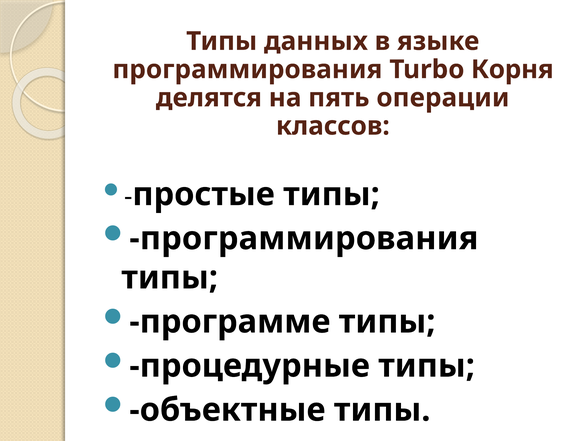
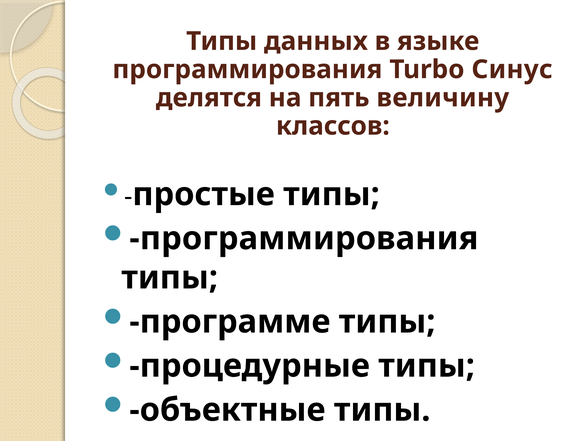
Корня: Корня -> Синус
операции: операции -> величину
